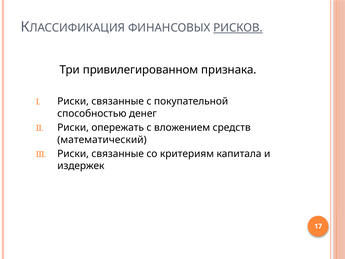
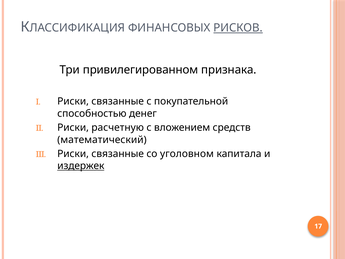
опережать: опережать -> расчетную
критериям: критериям -> уголовном
издержек underline: none -> present
